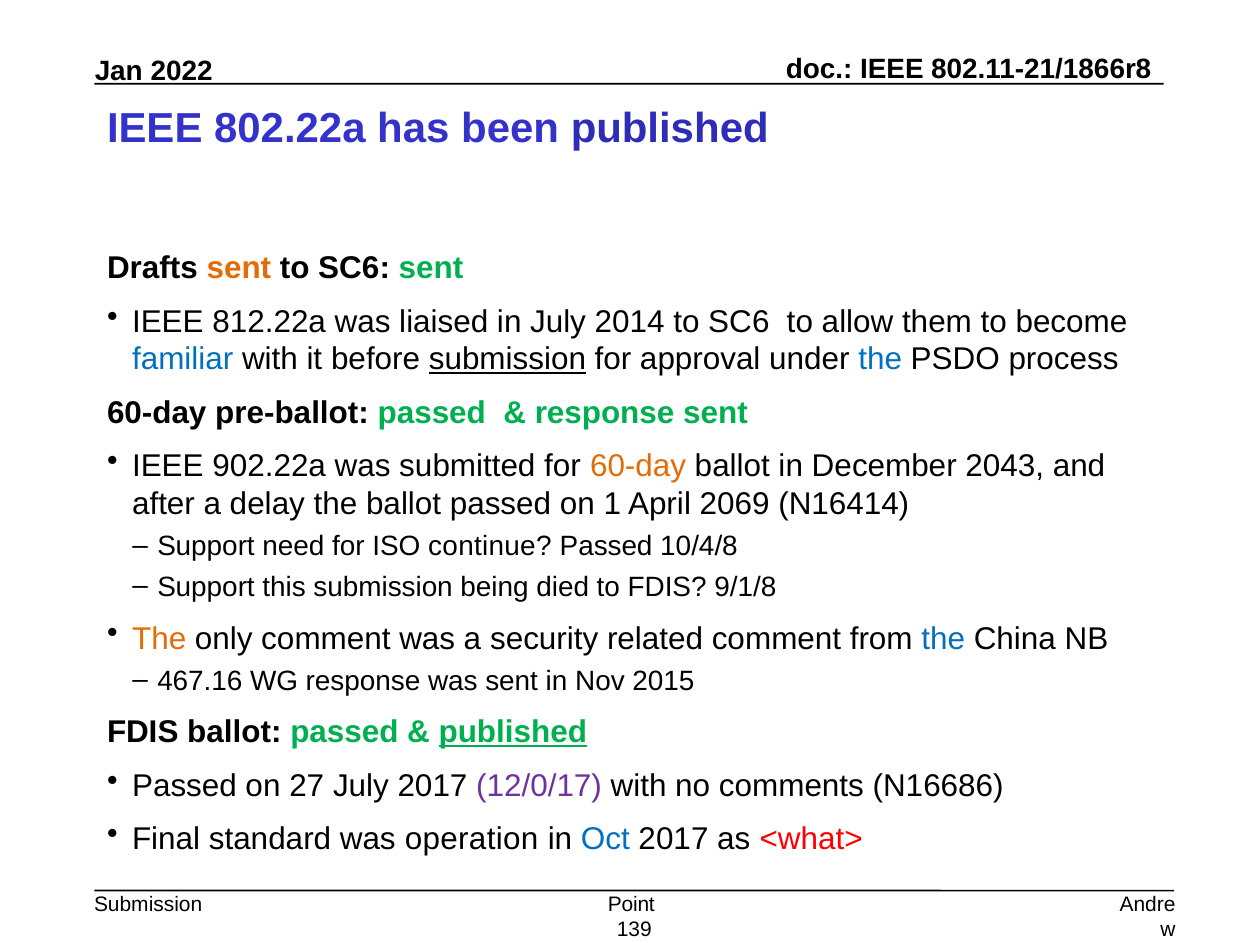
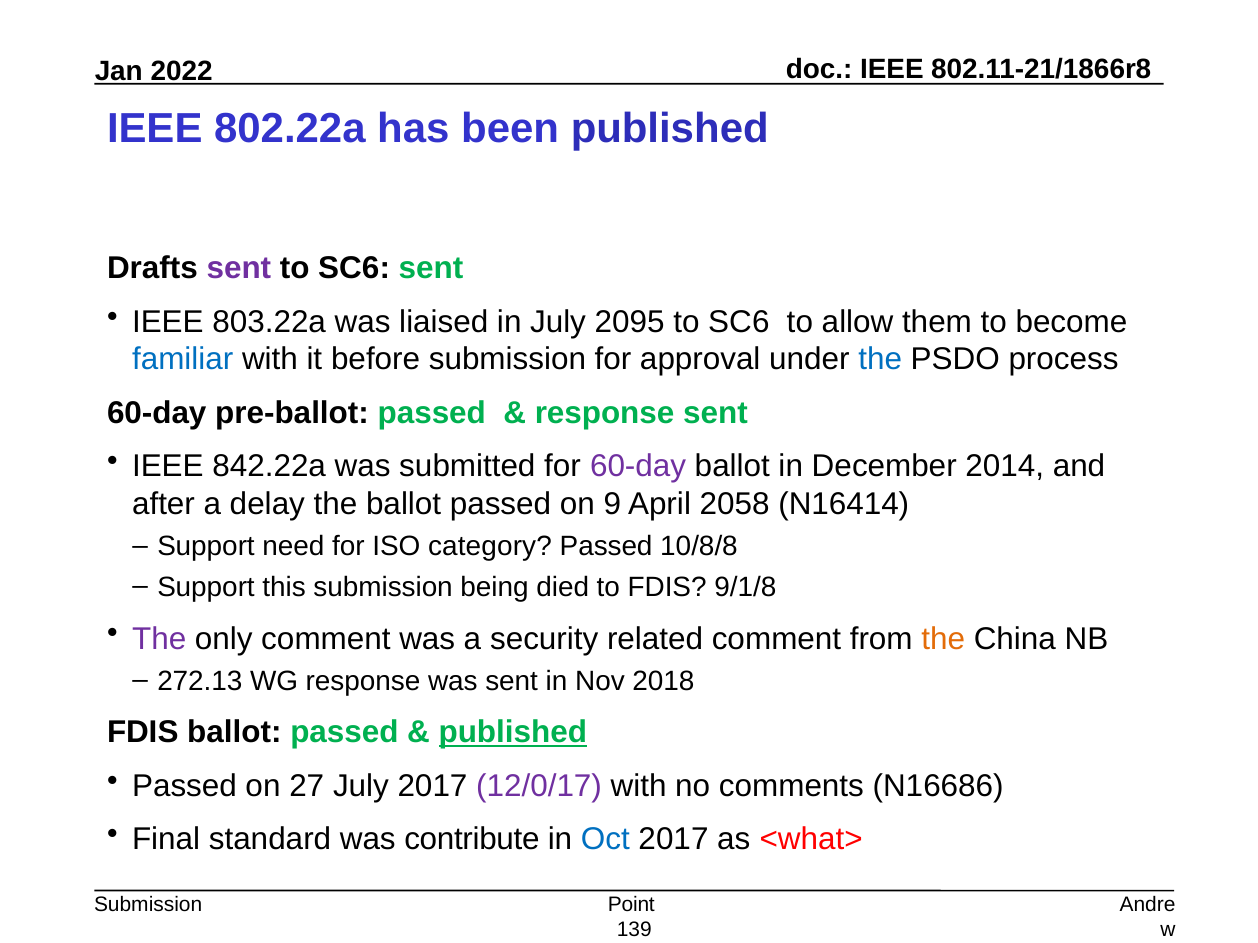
sent at (239, 269) colour: orange -> purple
812.22a: 812.22a -> 803.22a
2014: 2014 -> 2095
submission at (507, 360) underline: present -> none
902.22a: 902.22a -> 842.22a
60-day at (638, 467) colour: orange -> purple
2043: 2043 -> 2014
1: 1 -> 9
2069: 2069 -> 2058
continue: continue -> category
10/4/8: 10/4/8 -> 10/8/8
The at (159, 639) colour: orange -> purple
the at (943, 639) colour: blue -> orange
467.16: 467.16 -> 272.13
2015: 2015 -> 2018
operation: operation -> contribute
